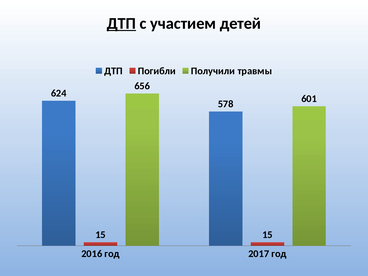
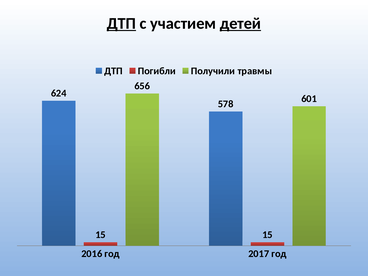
детей underline: none -> present
